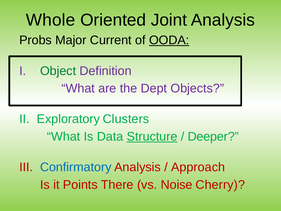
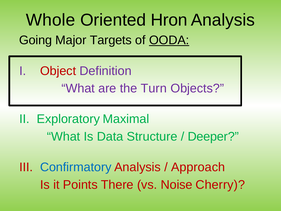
Joint: Joint -> Hron
Probs: Probs -> Going
Current: Current -> Targets
Object colour: green -> red
Dept: Dept -> Turn
Clusters: Clusters -> Maximal
Structure underline: present -> none
